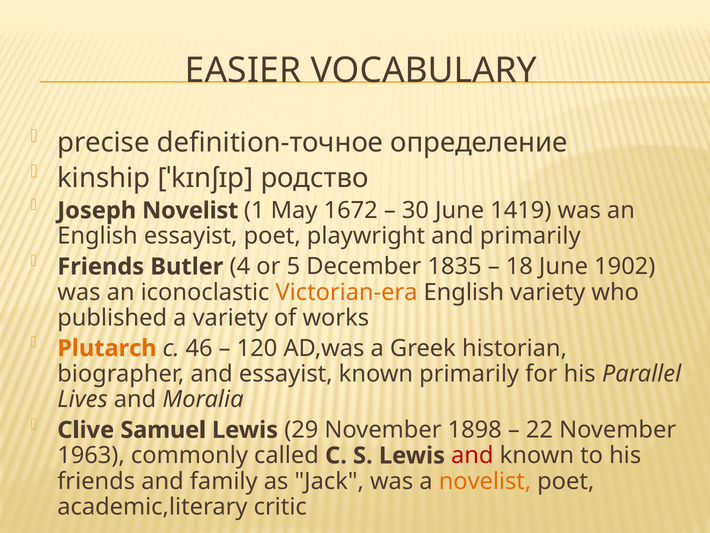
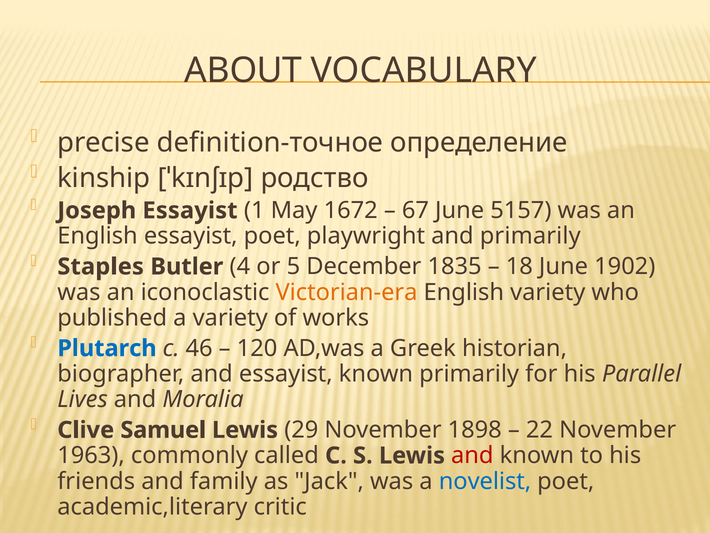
EASIER: EASIER -> ABOUT
Joseph Novelist: Novelist -> Essayist
30: 30 -> 67
1419: 1419 -> 5157
Friends at (101, 266): Friends -> Staples
Plutarch colour: orange -> blue
novelist at (485, 481) colour: orange -> blue
